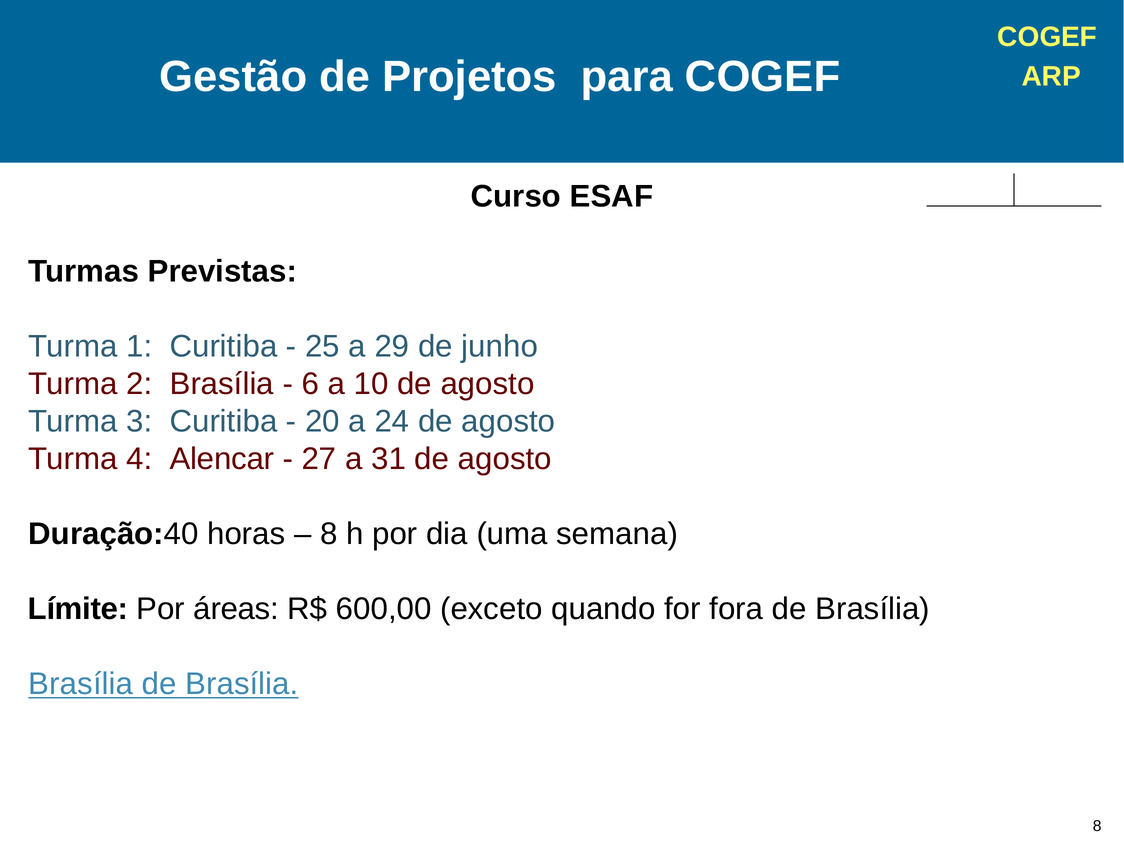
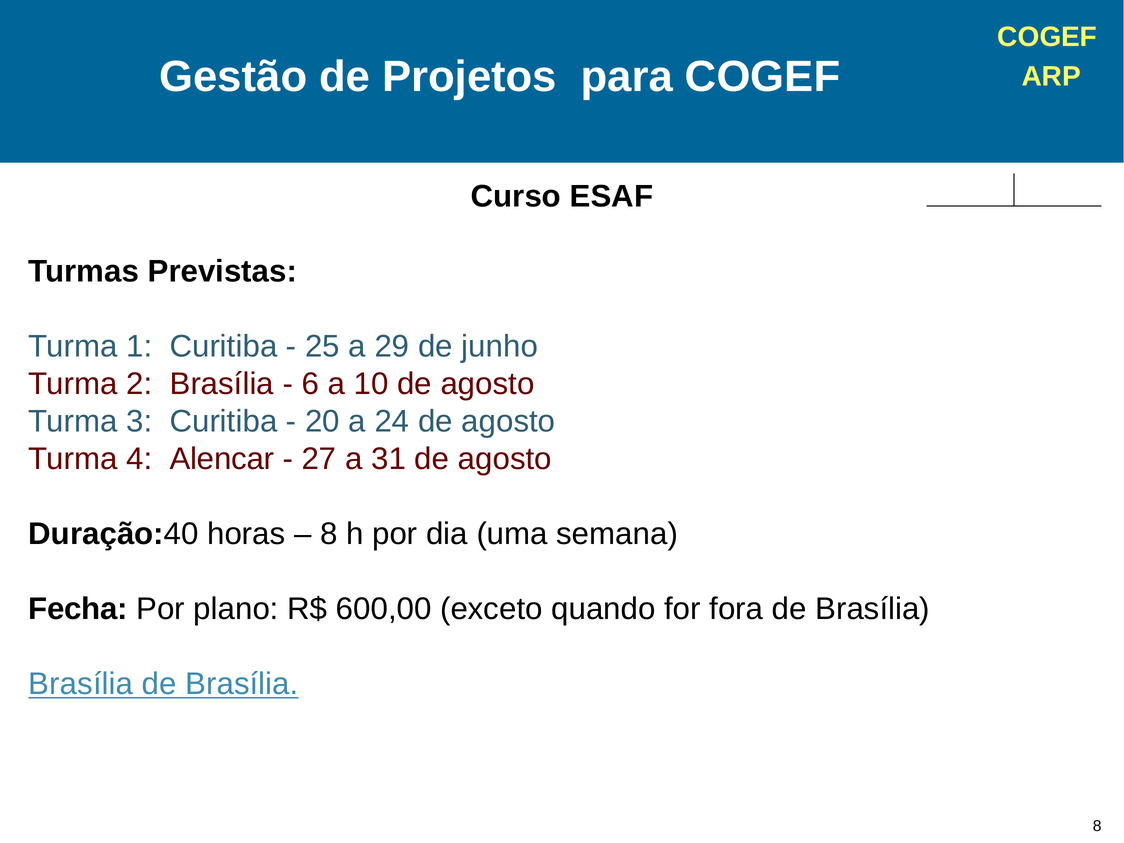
Límite: Límite -> Fecha
áreas: áreas -> plano
